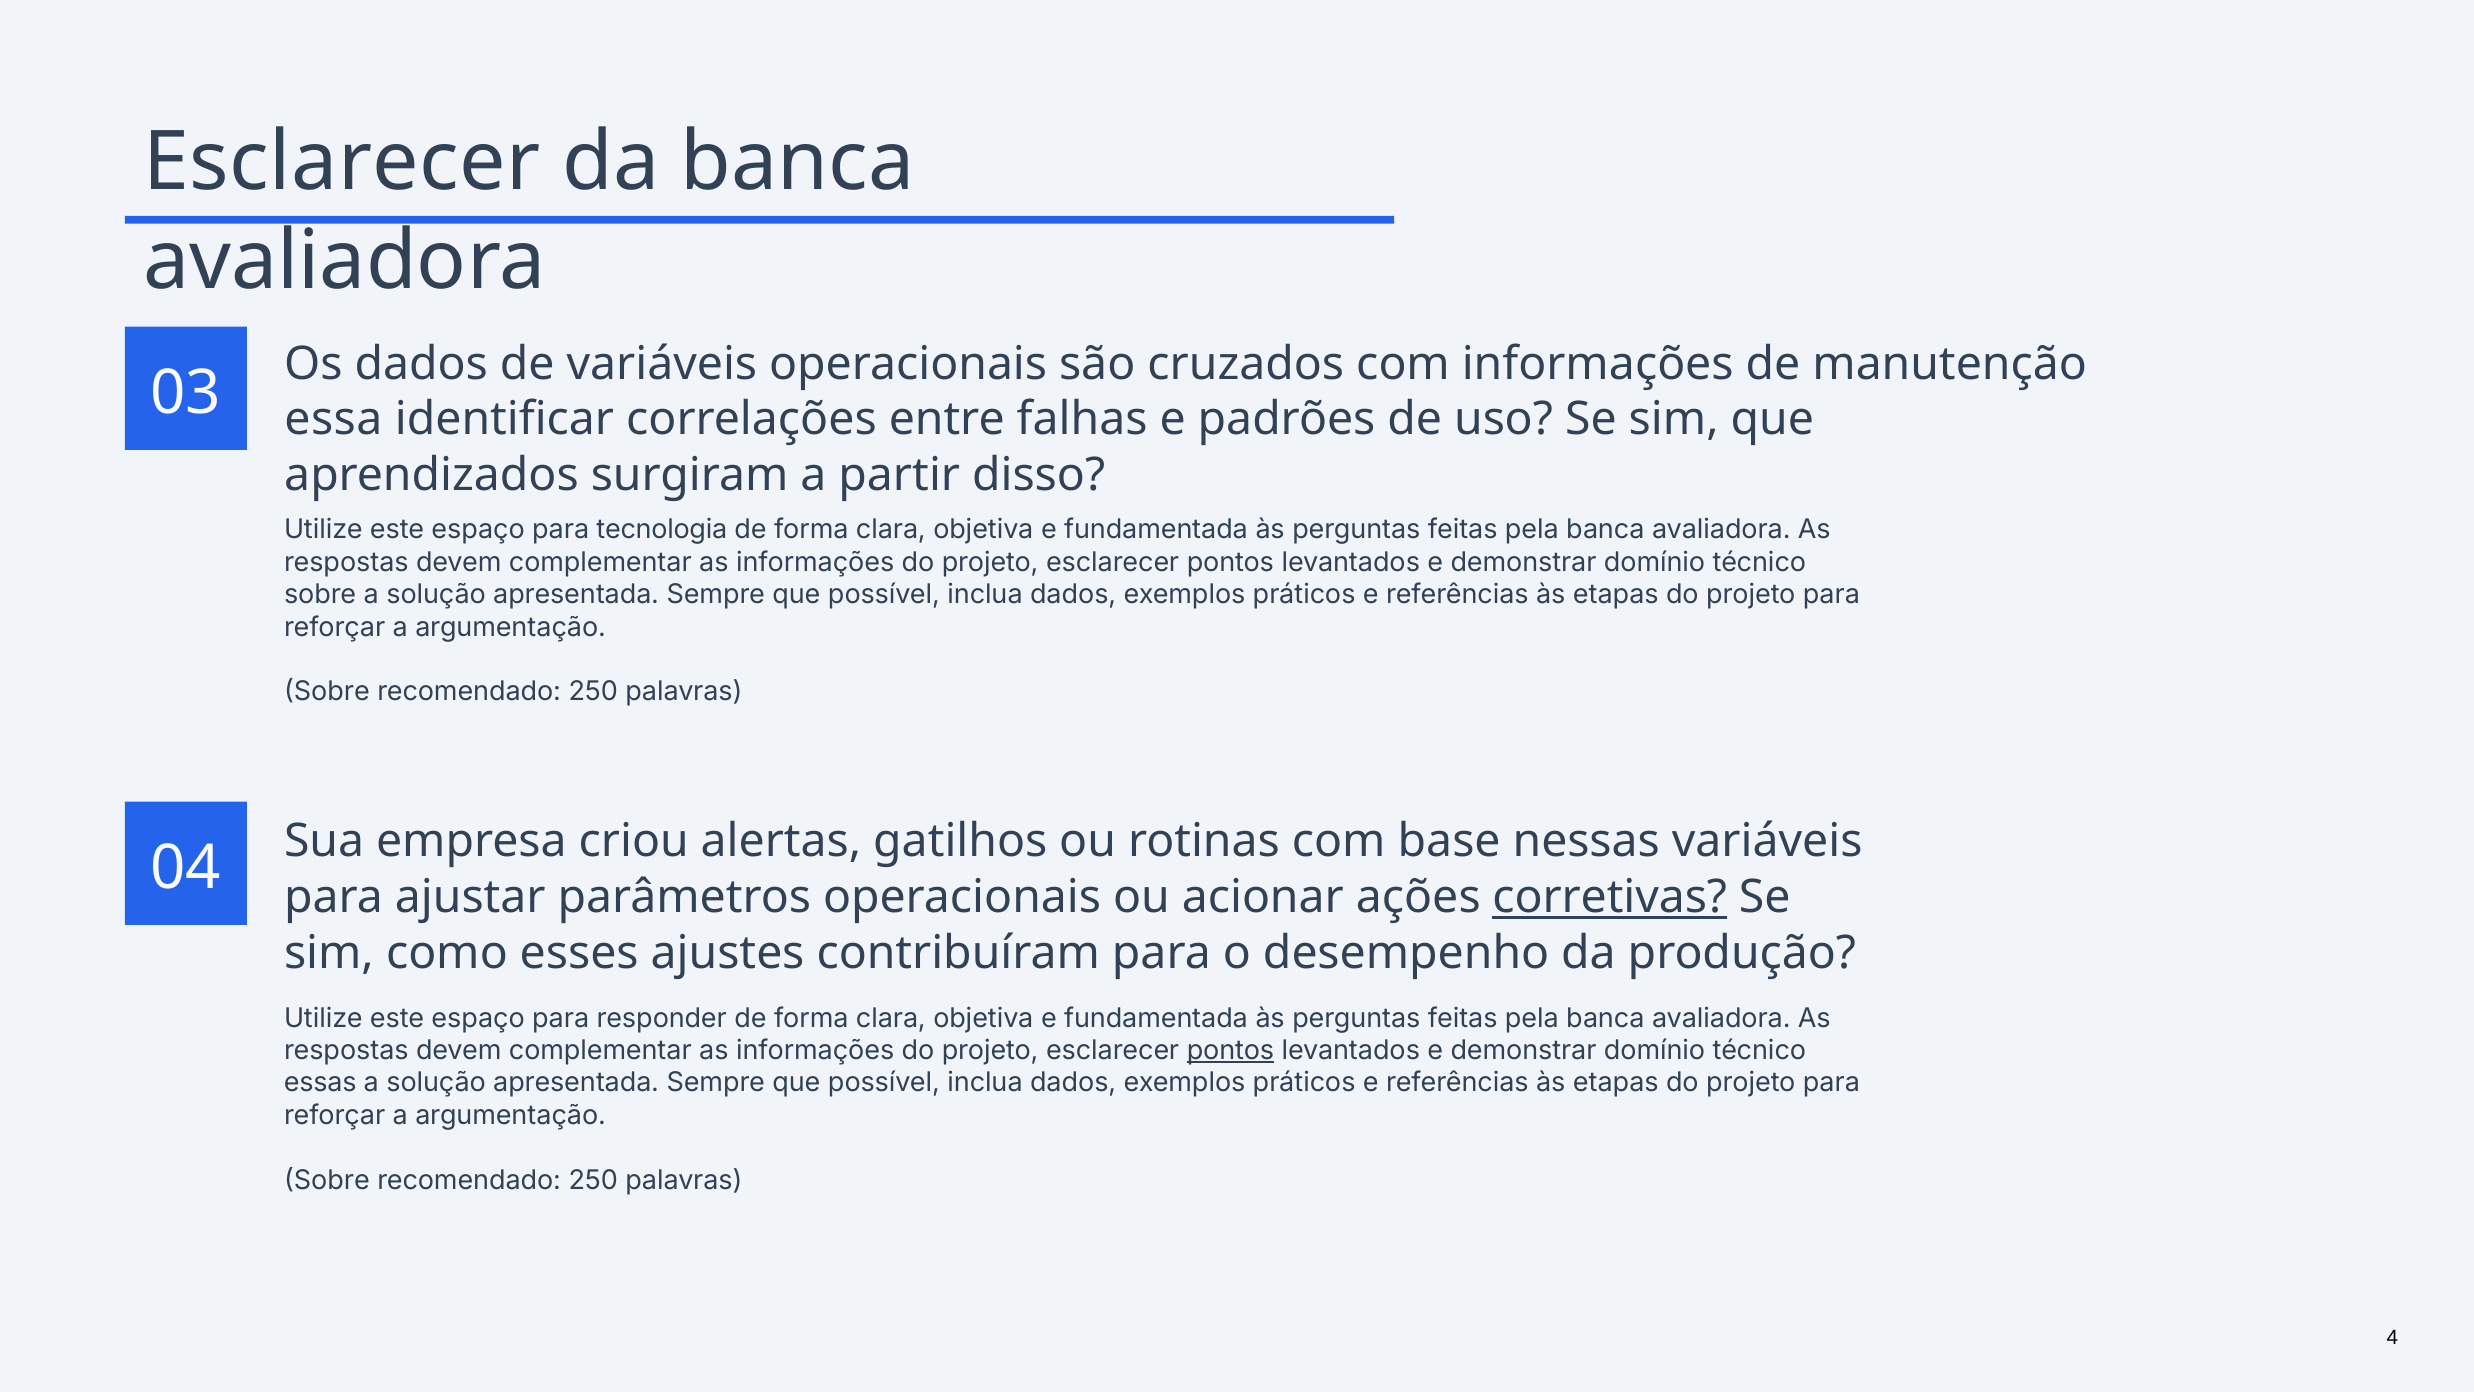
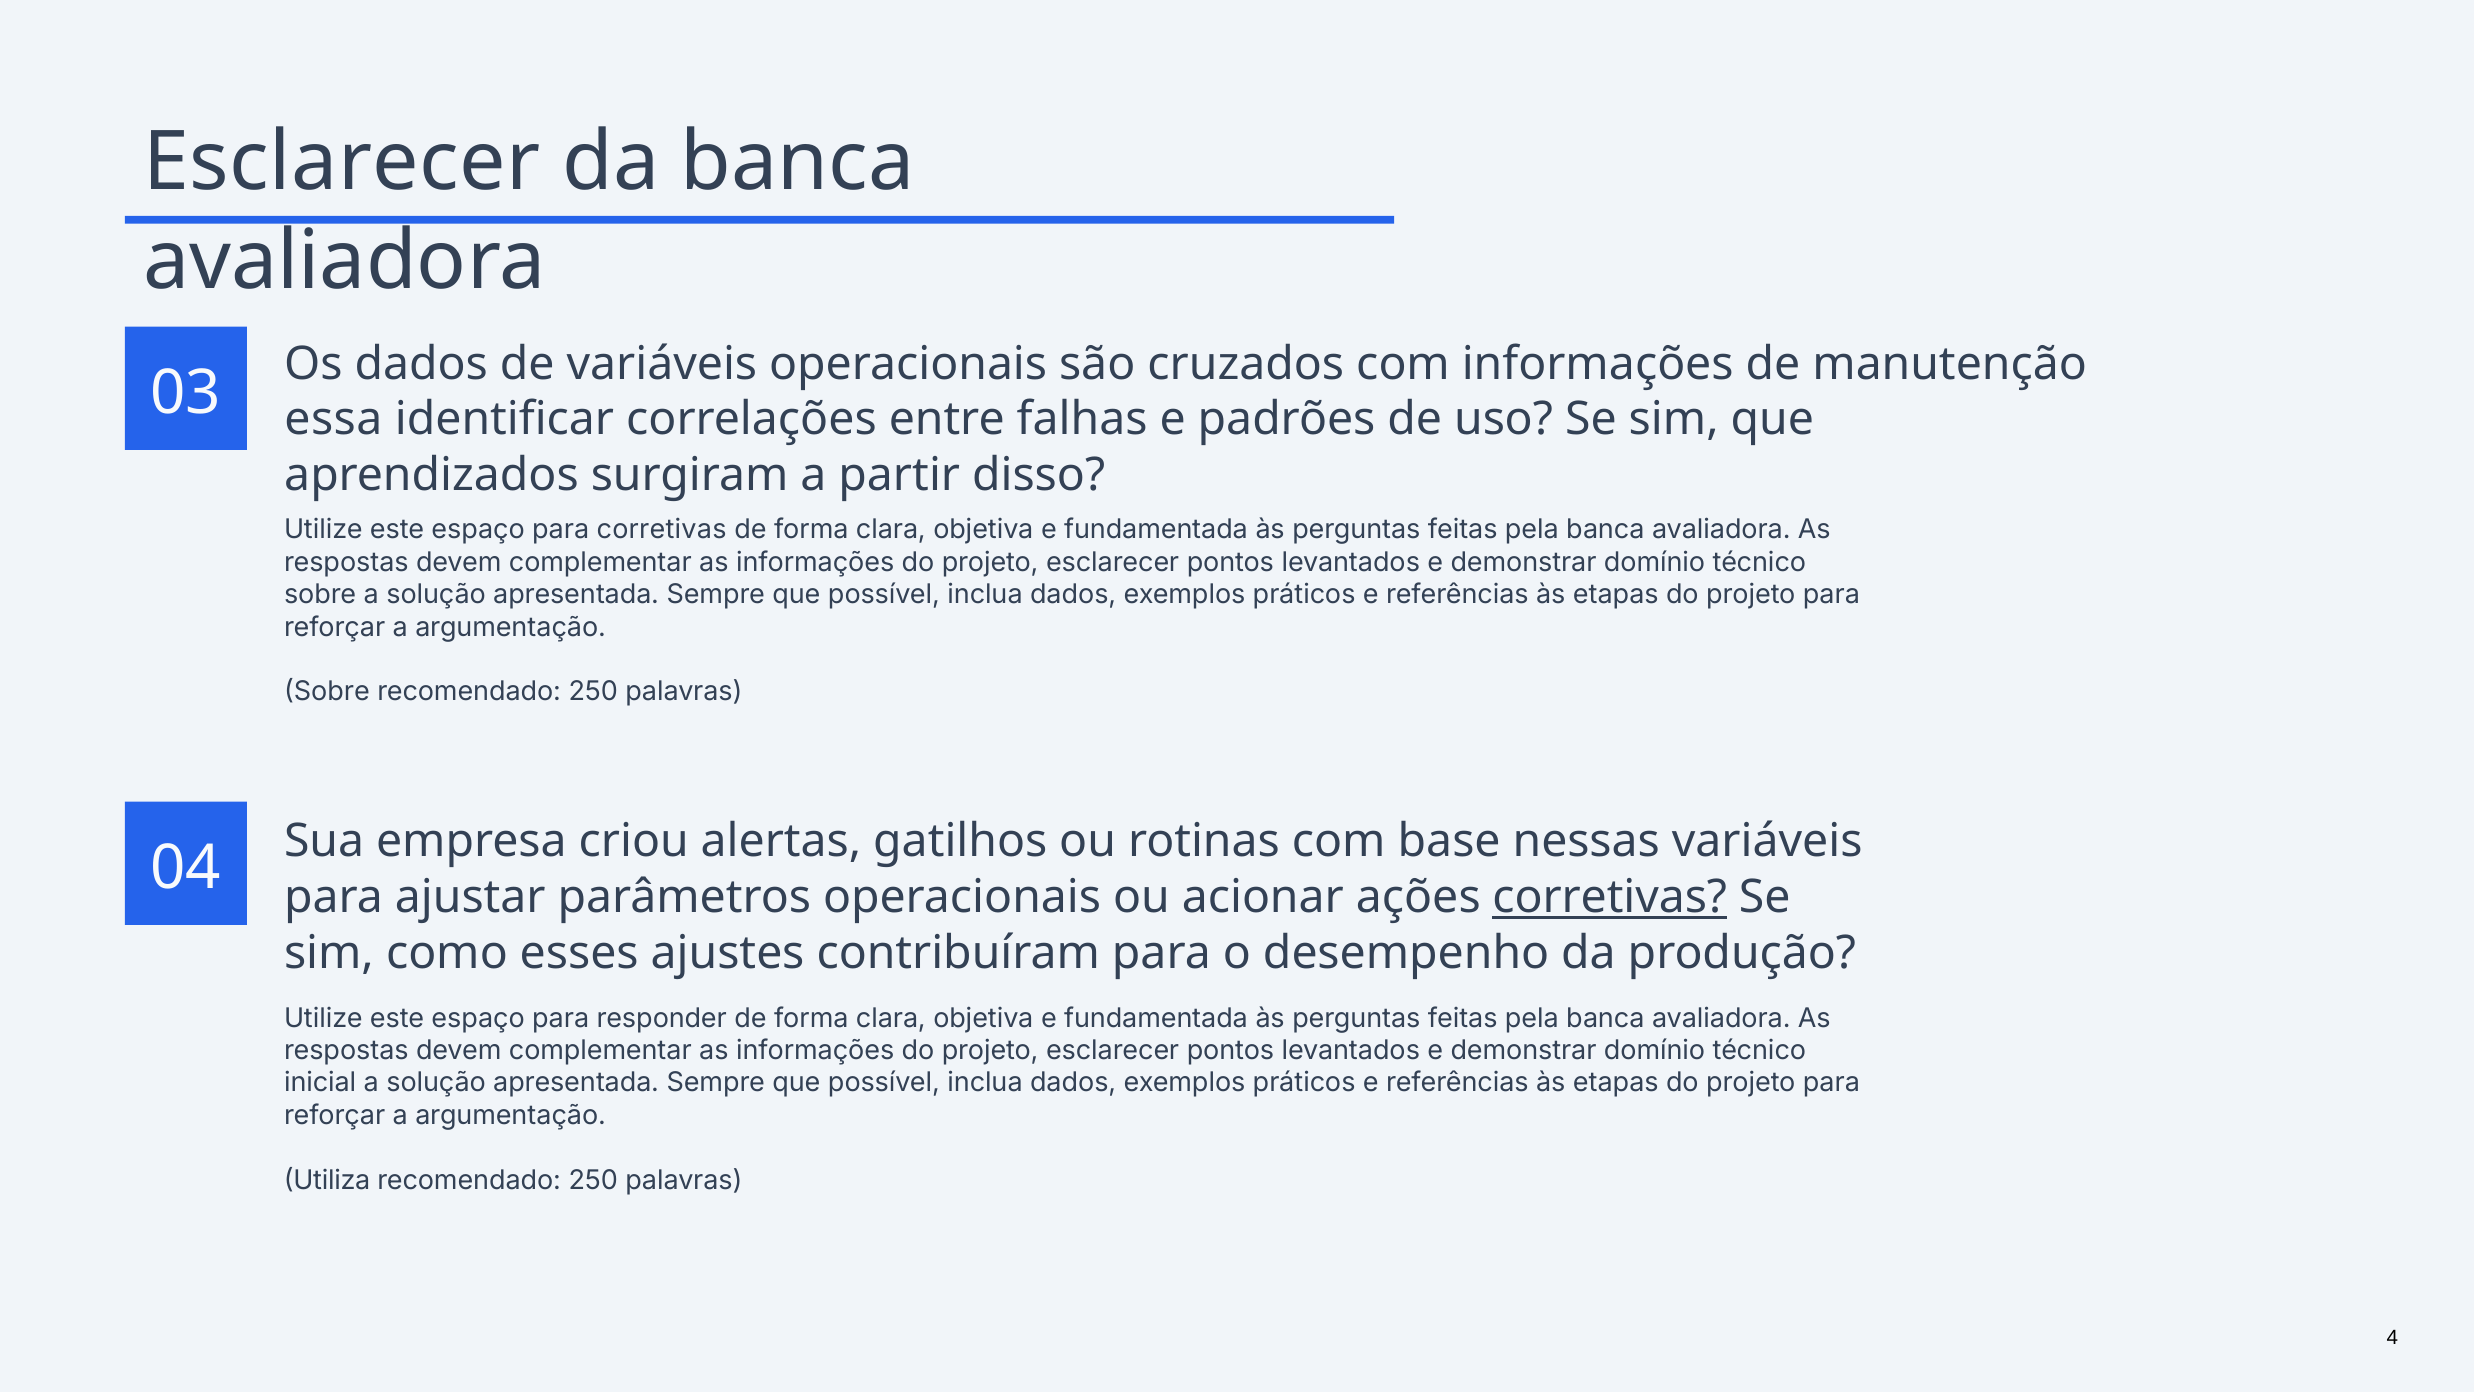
para tecnologia: tecnologia -> corretivas
pontos at (1230, 1050) underline: present -> none
essas: essas -> inicial
Sobre at (327, 1180): Sobre -> Utiliza
